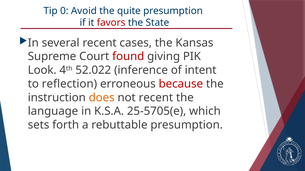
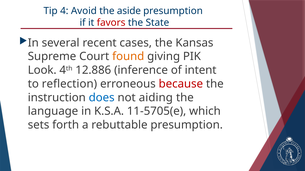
0: 0 -> 4
quite: quite -> aside
found colour: red -> orange
52.022: 52.022 -> 12.886
does colour: orange -> blue
not recent: recent -> aiding
25-5705(e: 25-5705(e -> 11-5705(e
